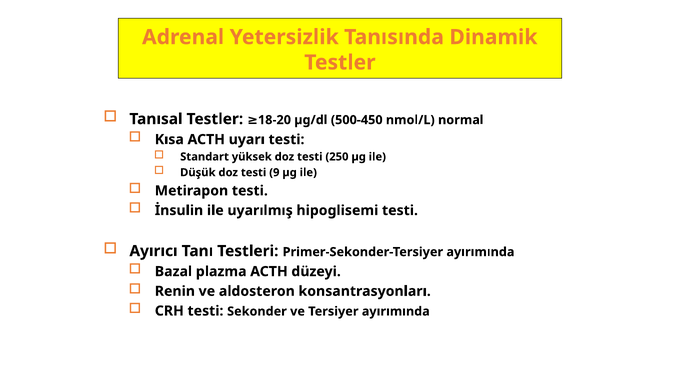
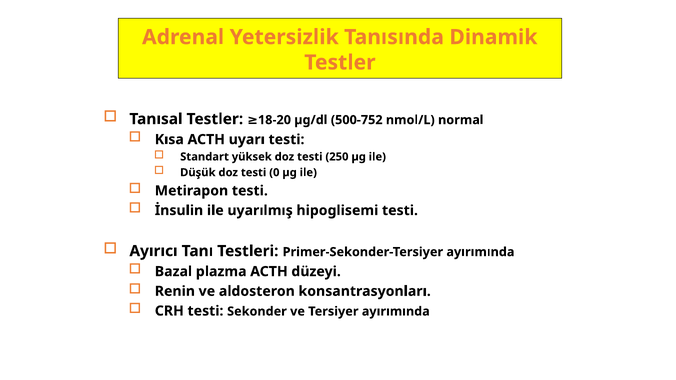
500-450: 500-450 -> 500-752
9: 9 -> 0
